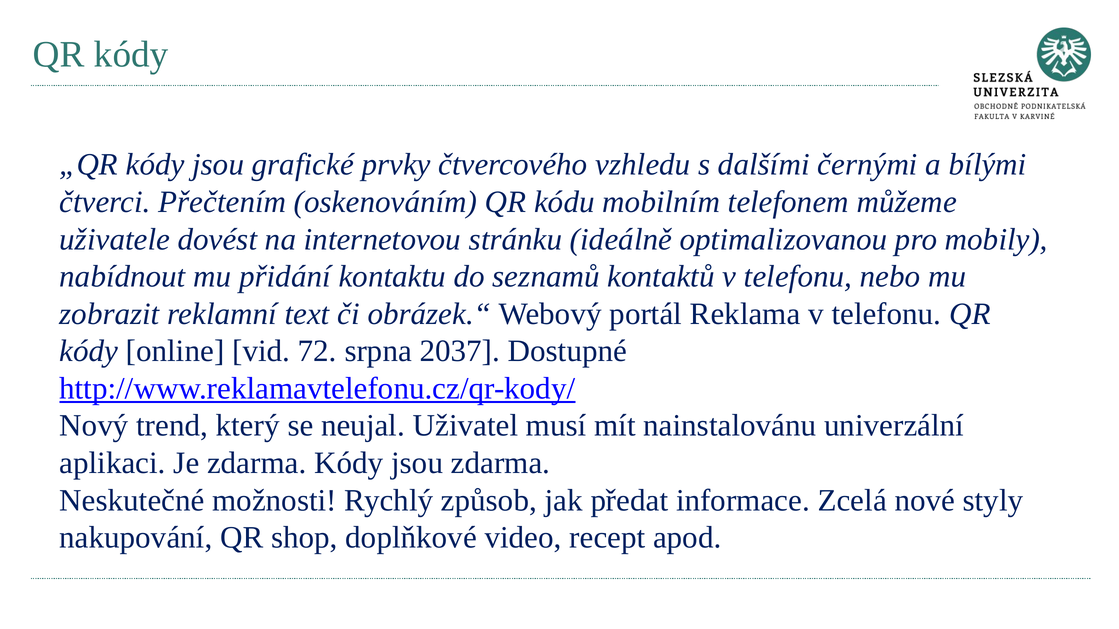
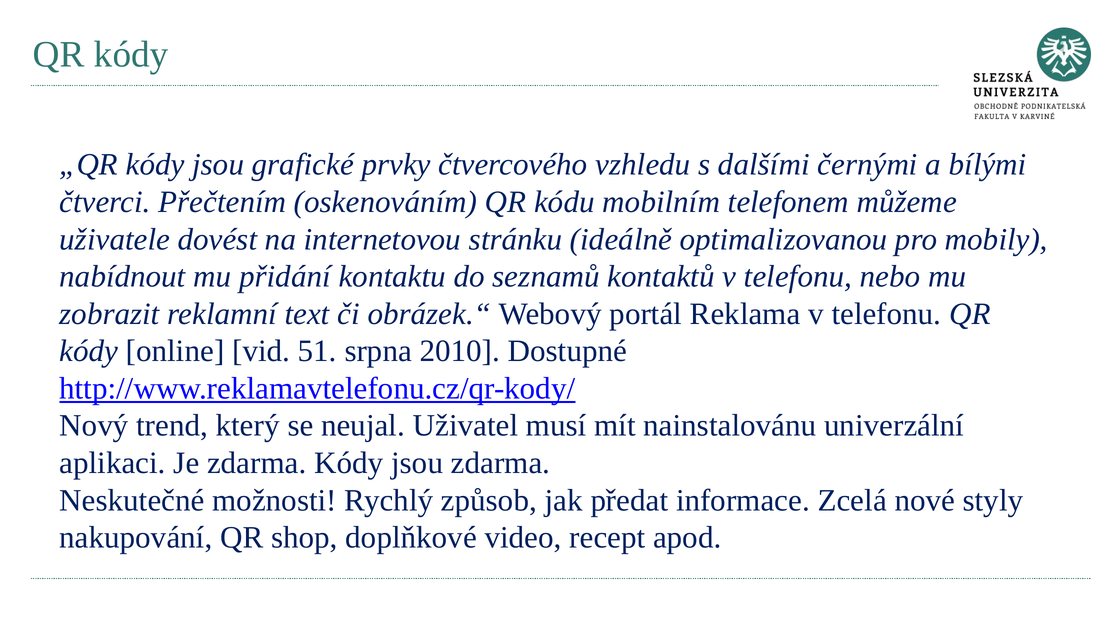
72: 72 -> 51
2037: 2037 -> 2010
